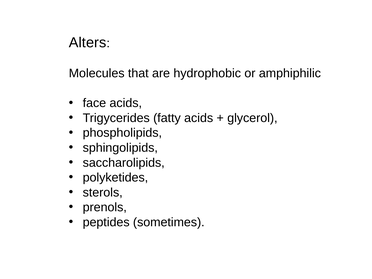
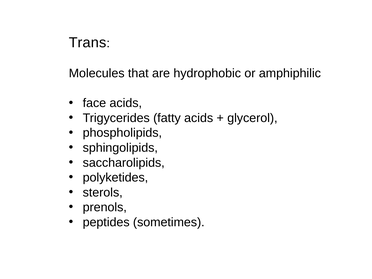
Alters: Alters -> Trans
